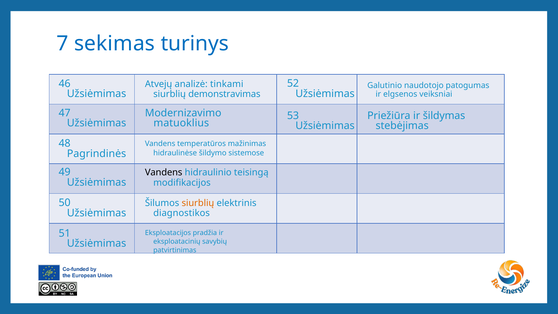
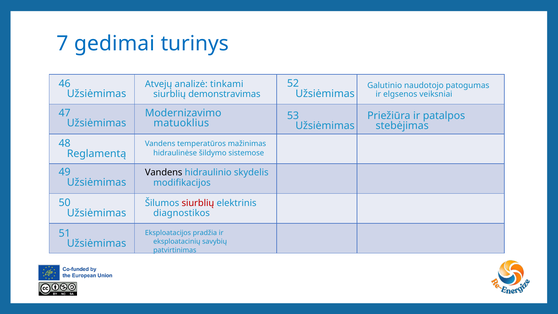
sekimas: sekimas -> gedimai
šildymas: šildymas -> patalpos
Pagrindinės: Pagrindinės -> Reglamentą
teisingą: teisingą -> skydelis
siurblių at (198, 203) colour: orange -> red
